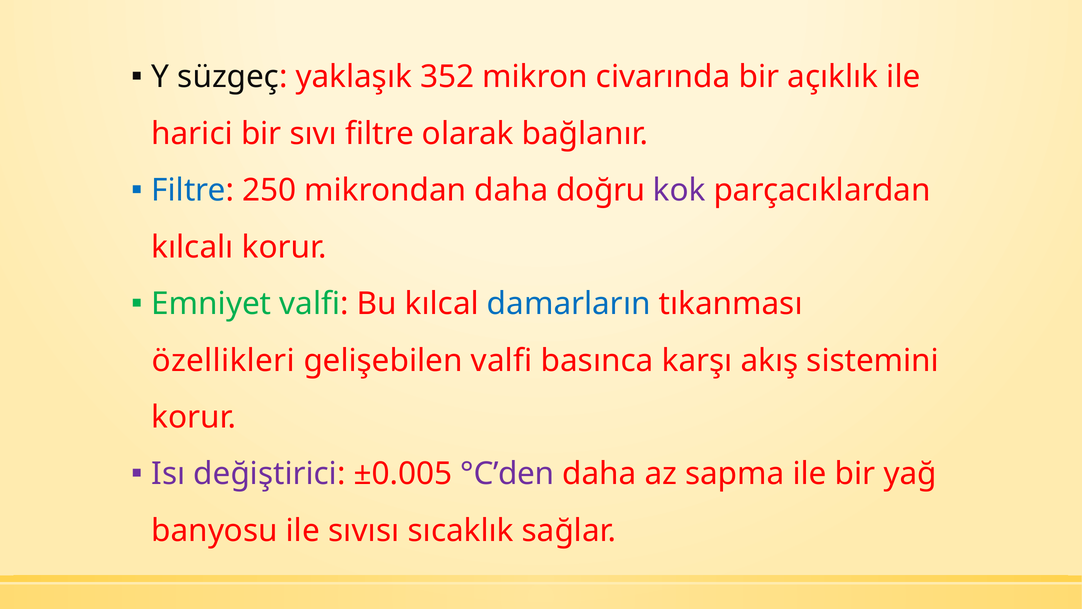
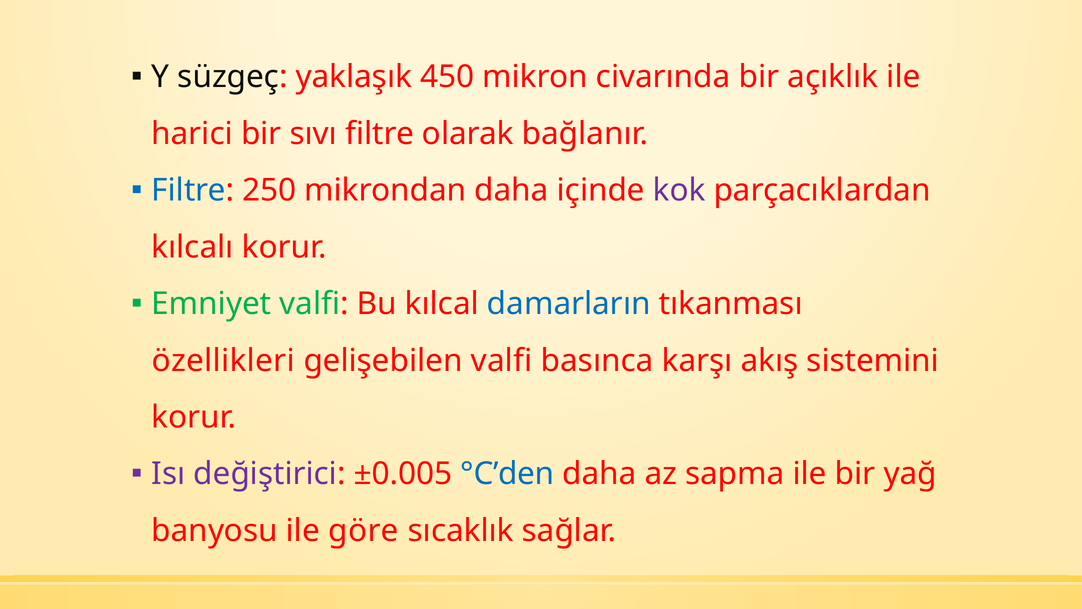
352: 352 -> 450
doğru: doğru -> içinde
°C’den colour: purple -> blue
sıvısı: sıvısı -> göre
